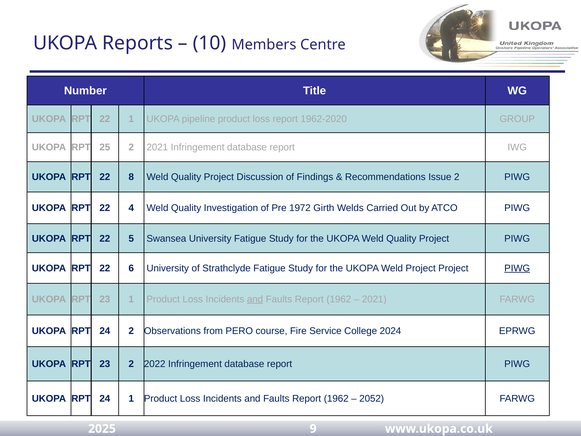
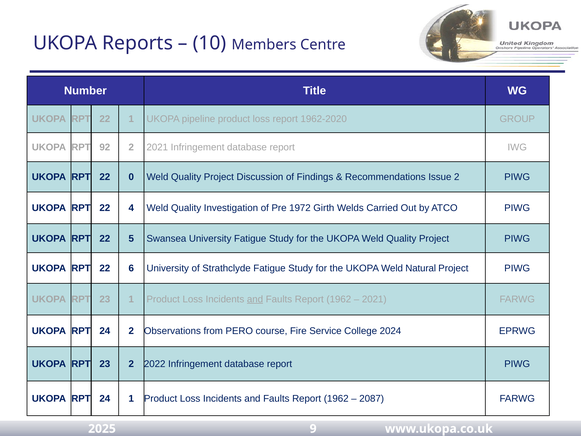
25: 25 -> 92
8: 8 -> 0
Weld Project: Project -> Natural
PIWG at (517, 268) underline: present -> none
2052: 2052 -> 2087
